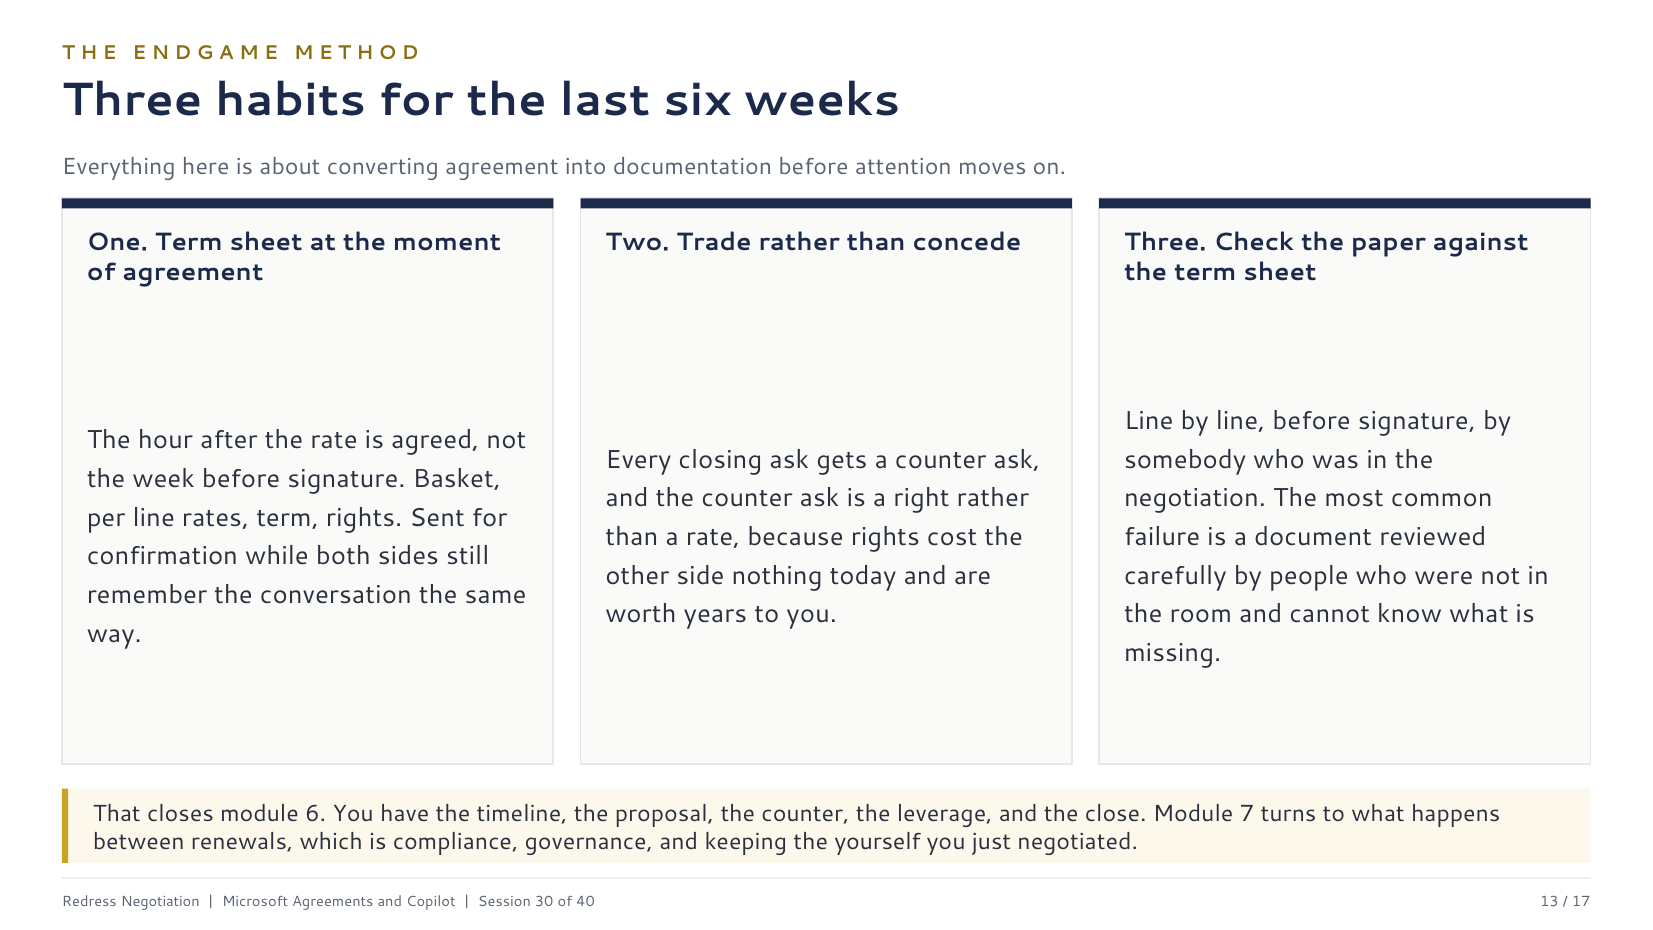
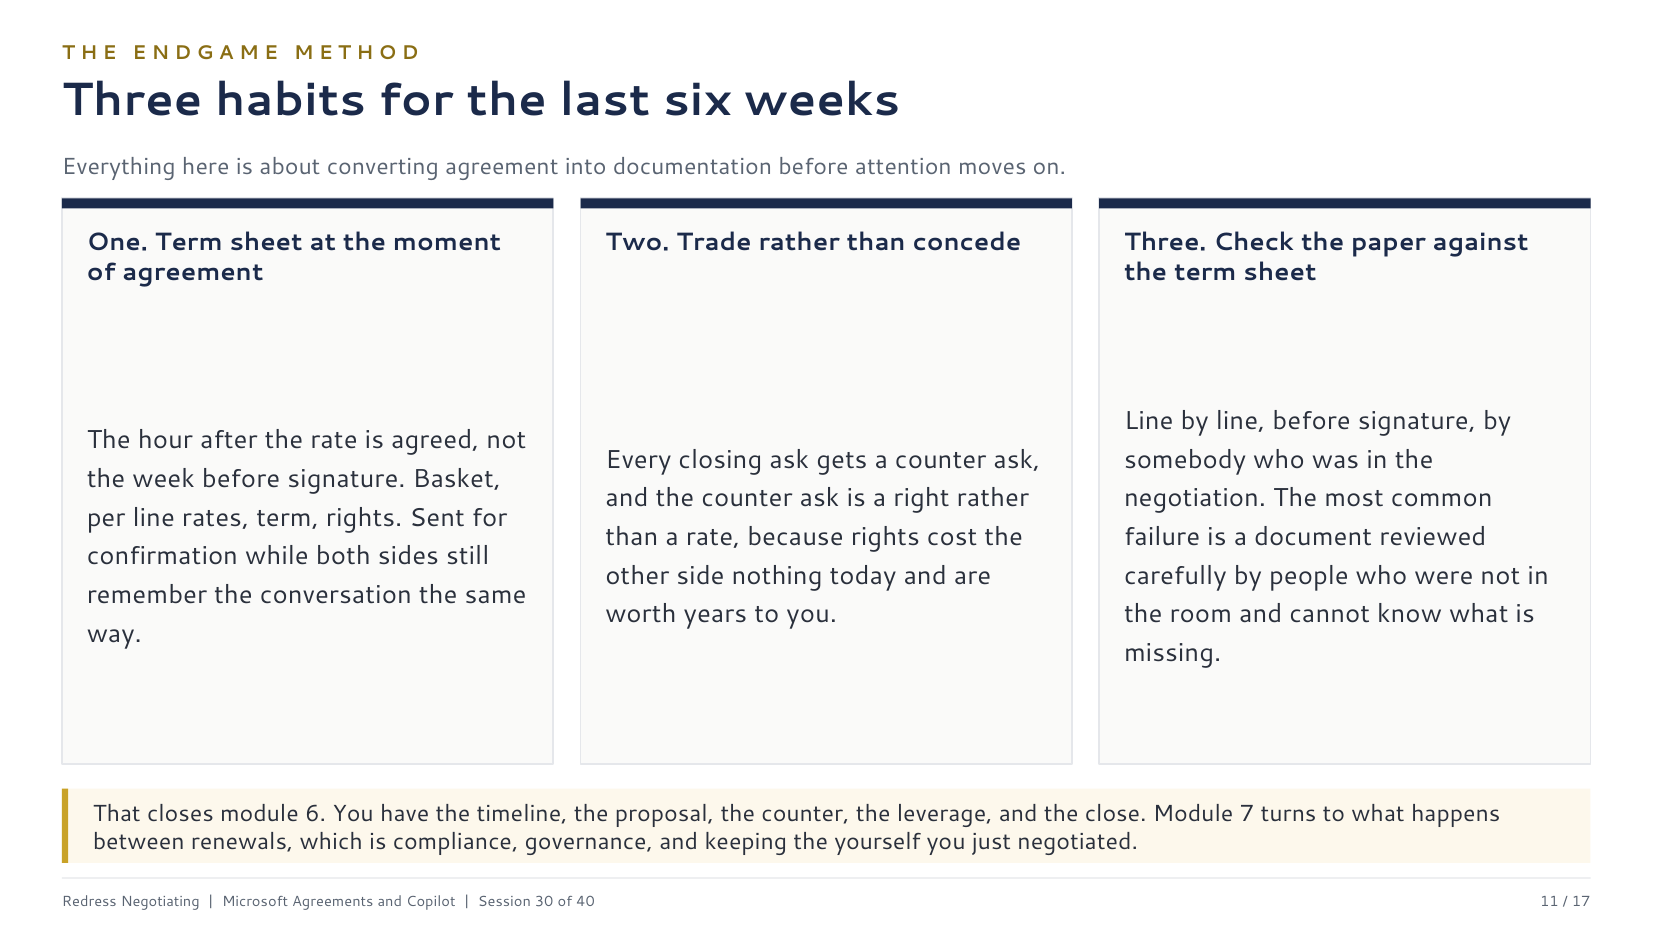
Redress Negotiation: Negotiation -> Negotiating
13: 13 -> 11
